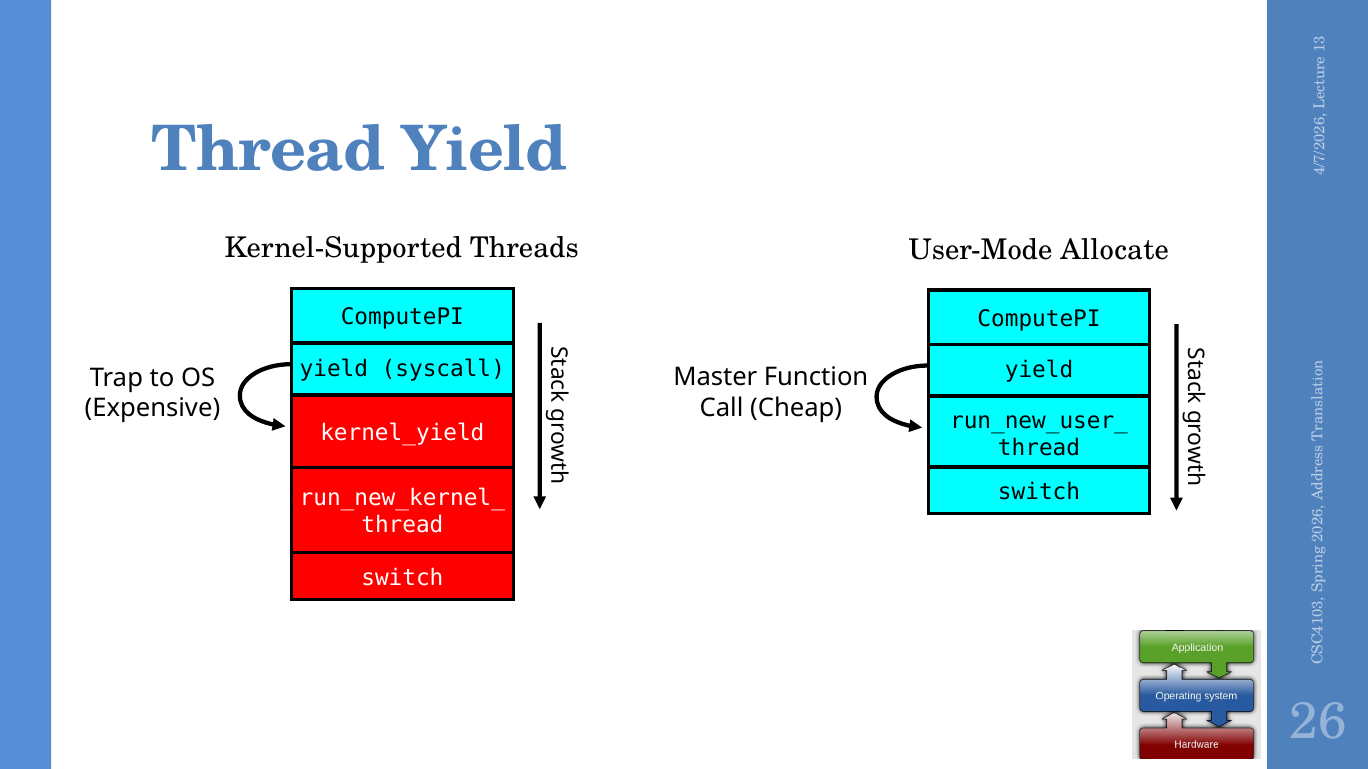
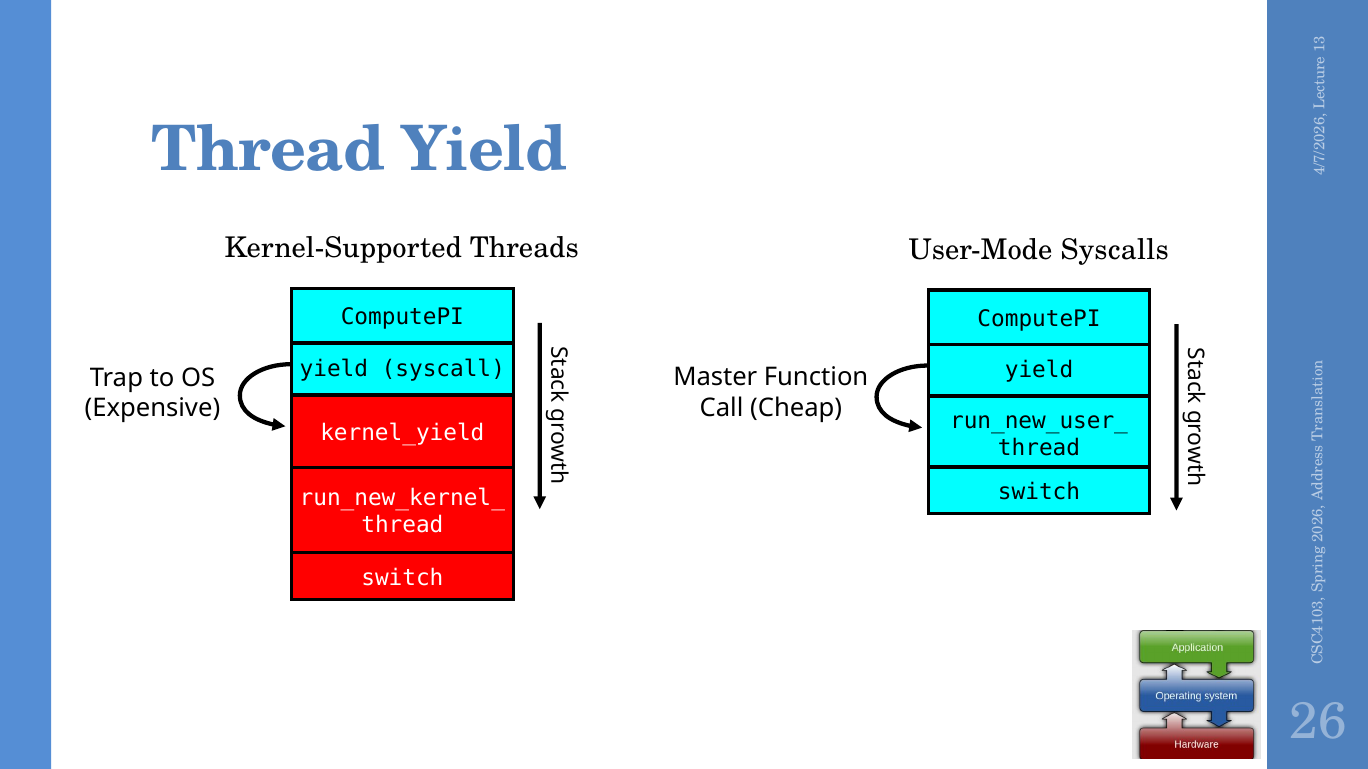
Allocate: Allocate -> Syscalls
